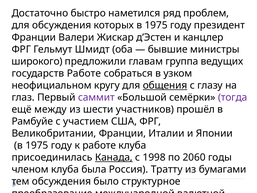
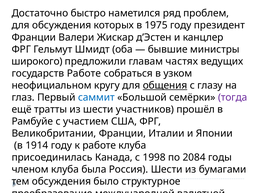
группа: группа -> частях
саммит colour: purple -> blue
между: между -> тратты
1975 at (37, 145): 1975 -> 1914
Канада underline: present -> none
2060: 2060 -> 2084
Россия Тратту: Тратту -> Шести
